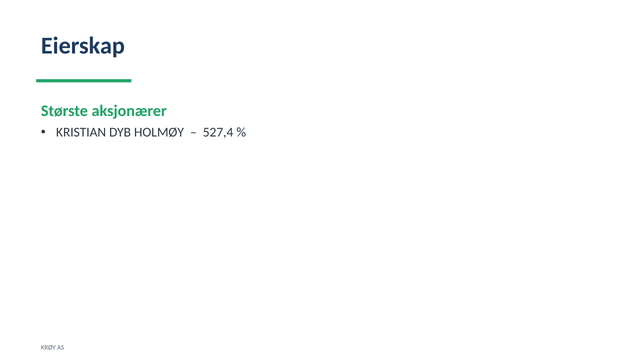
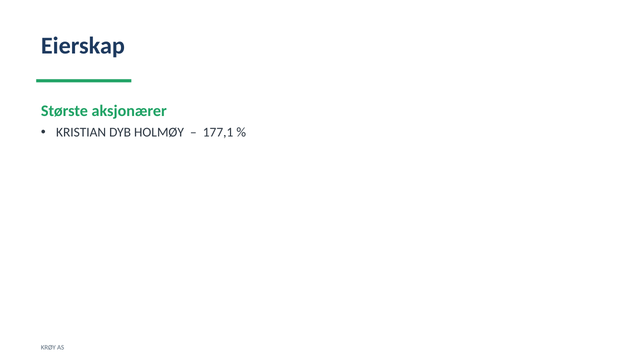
527,4: 527,4 -> 177,1
